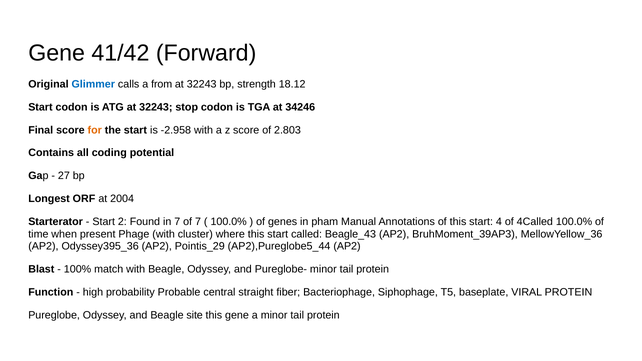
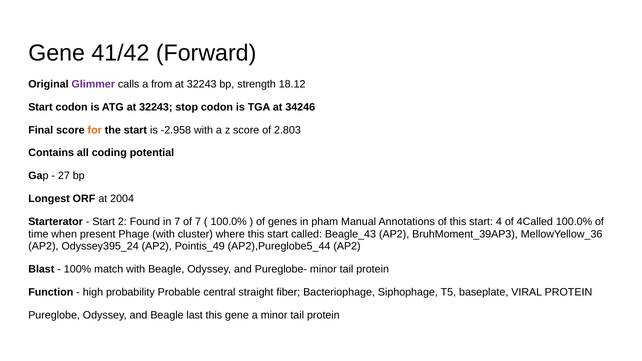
Glimmer colour: blue -> purple
Odyssey395_36: Odyssey395_36 -> Odyssey395_24
Pointis_29: Pointis_29 -> Pointis_49
site: site -> last
